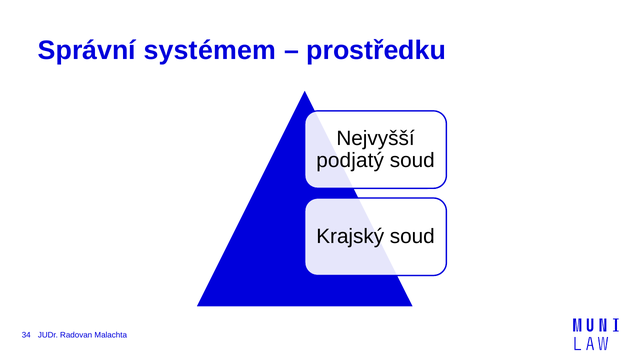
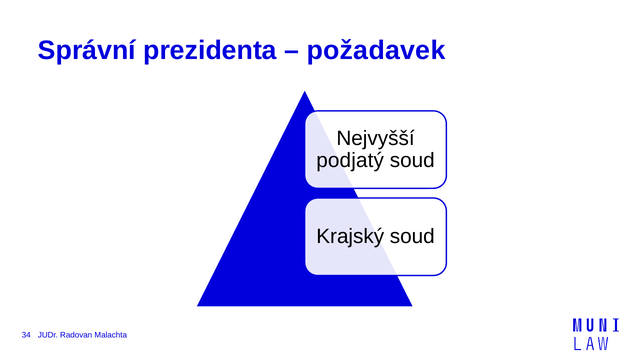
systémem: systémem -> prezidenta
prostředku: prostředku -> požadavek
